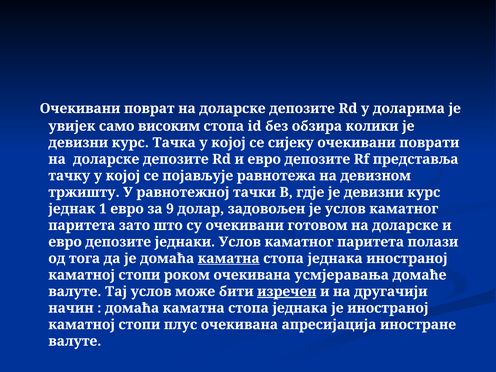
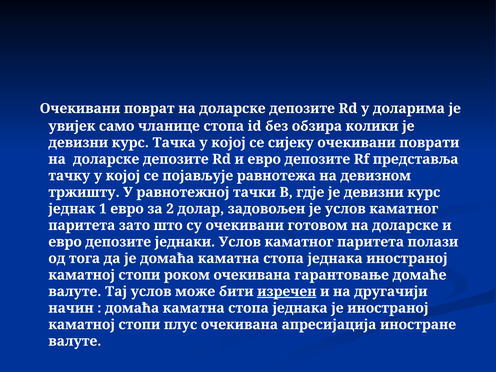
високим: високим -> чланице
9: 9 -> 2
каматна at (229, 258) underline: present -> none
усмјеравања: усмјеравања -> гарантовање
